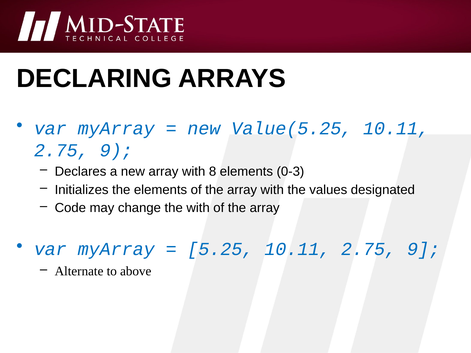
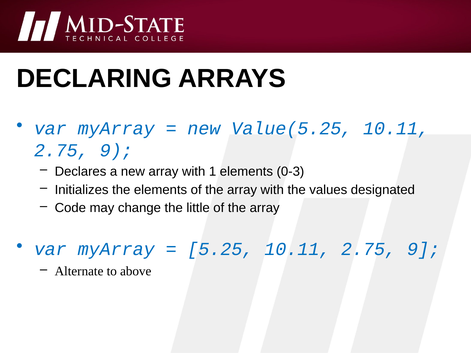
8: 8 -> 1
the with: with -> little
